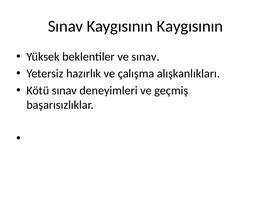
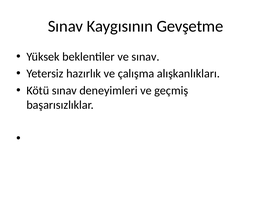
Kaygısının Kaygısının: Kaygısının -> Gevşetme
